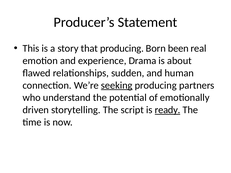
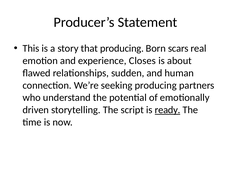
been: been -> scars
Drama: Drama -> Closes
seeking underline: present -> none
